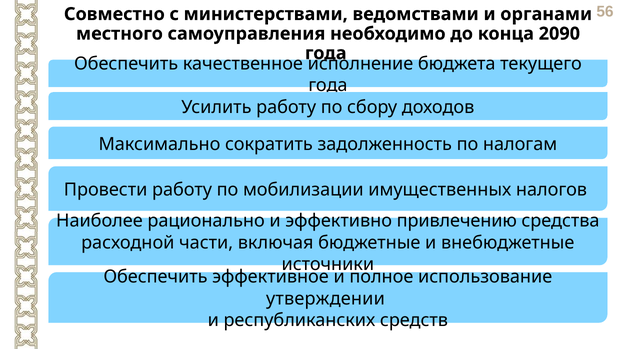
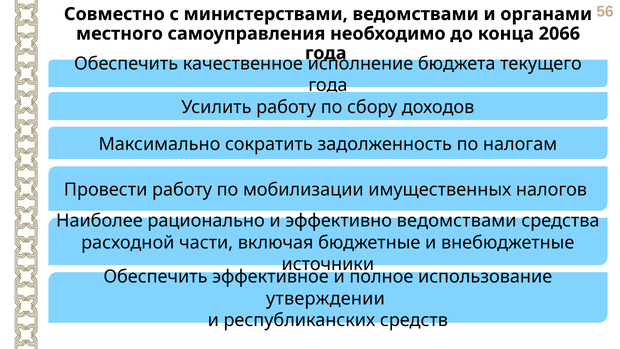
2090: 2090 -> 2066
эффективно привлечению: привлечению -> ведомствами
